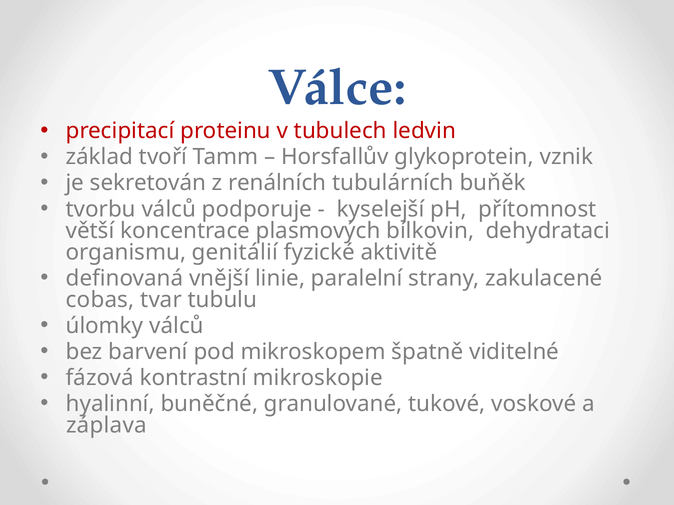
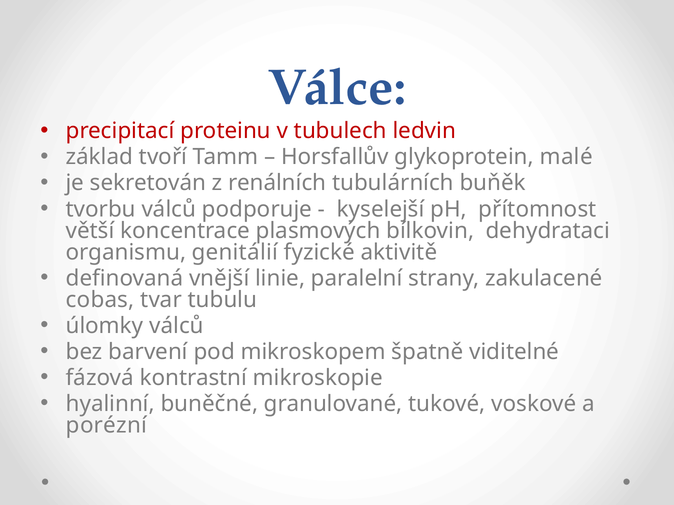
vznik: vznik -> malé
záplava: záplava -> porézní
